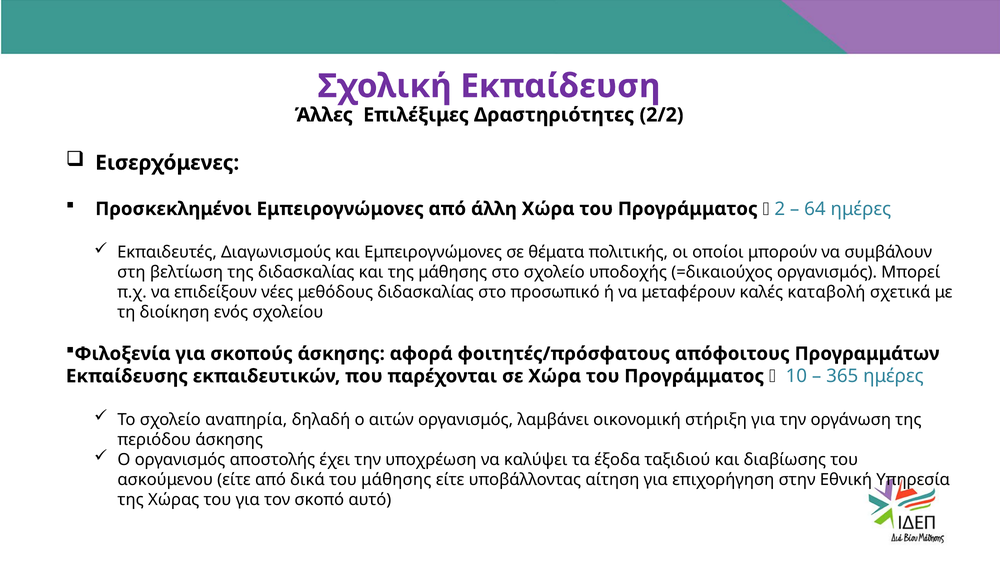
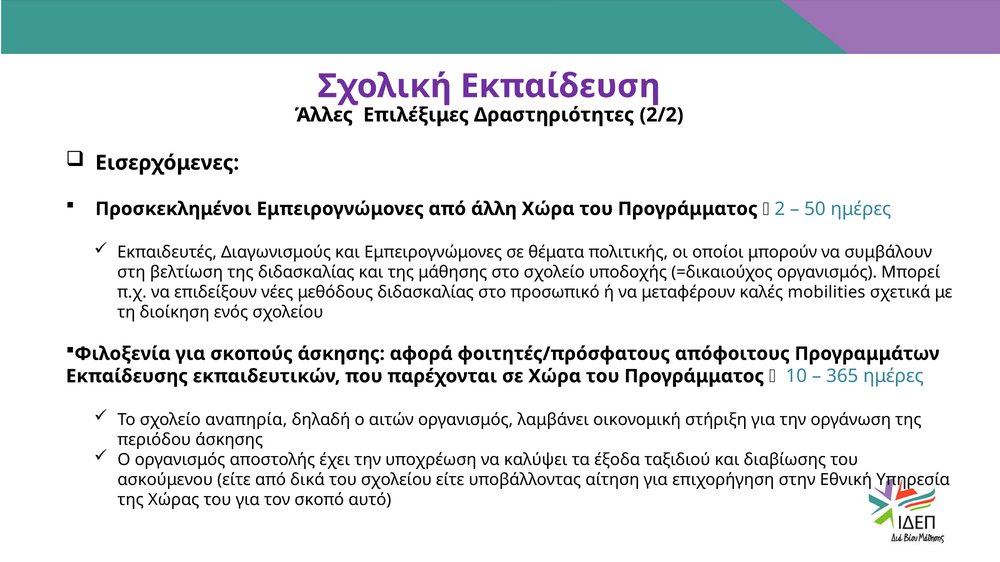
64: 64 -> 50
καταβολή: καταβολή -> mobilities
του μάθησης: μάθησης -> σχολείου
